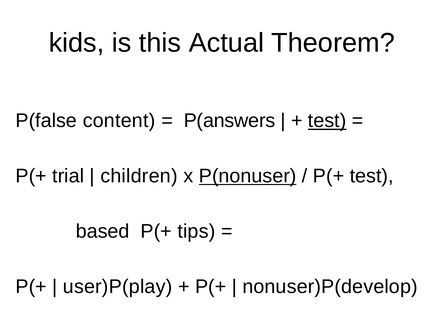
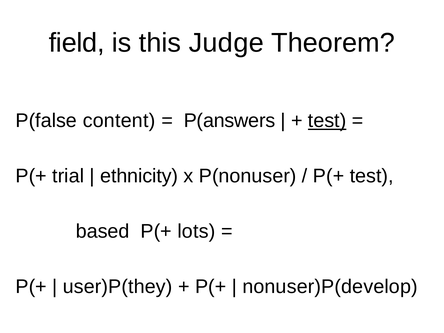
kids: kids -> field
Actual: Actual -> Judge
children: children -> ethnicity
P(nonuser underline: present -> none
tips: tips -> lots
user)P(play: user)P(play -> user)P(they
